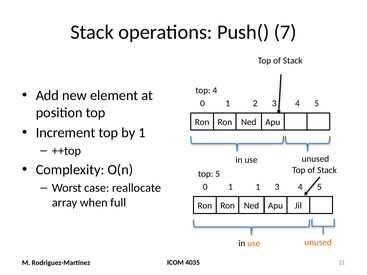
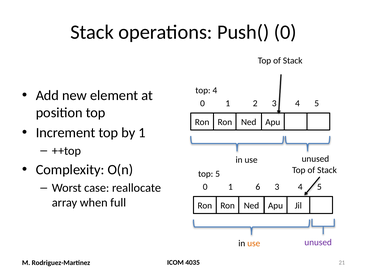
Push( 7: 7 -> 0
1 1: 1 -> 6
unused at (318, 243) colour: orange -> purple
